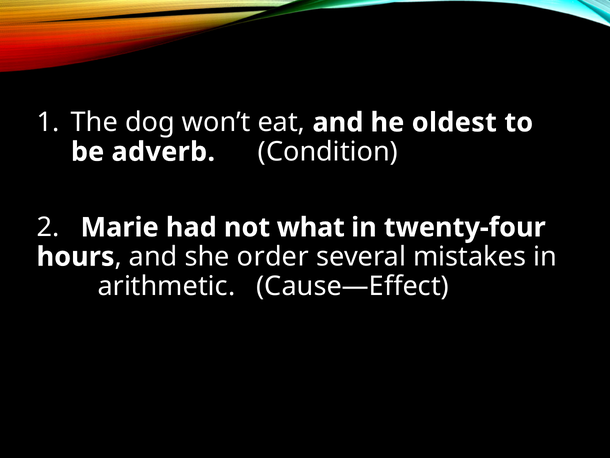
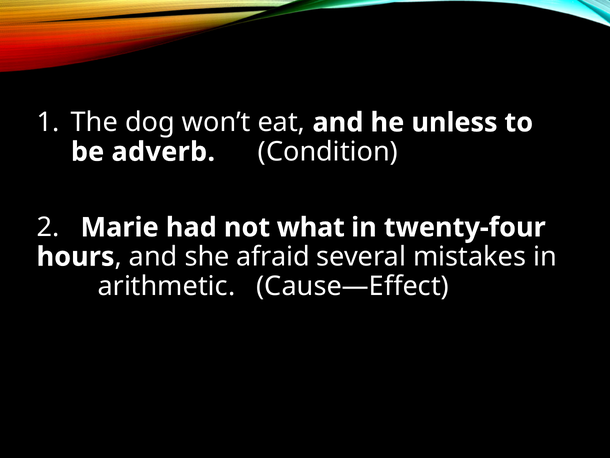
oldest: oldest -> unless
order: order -> afraid
